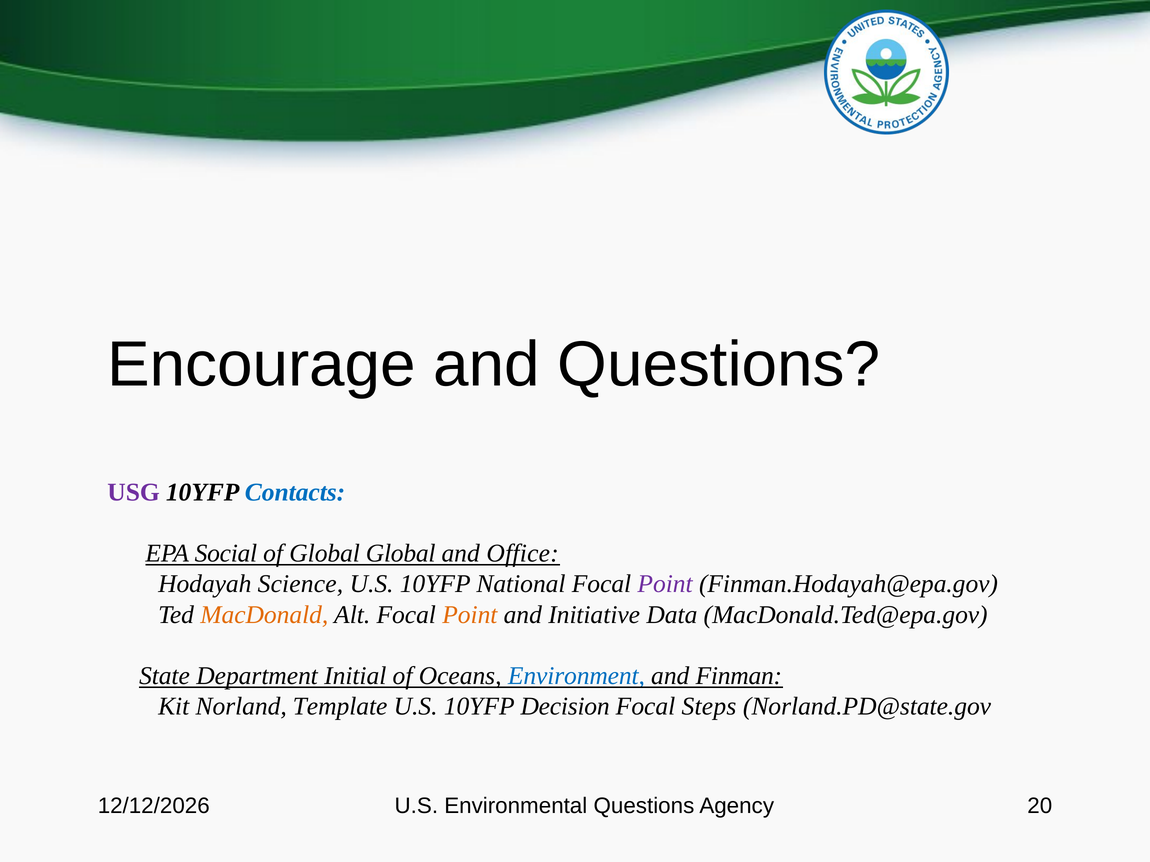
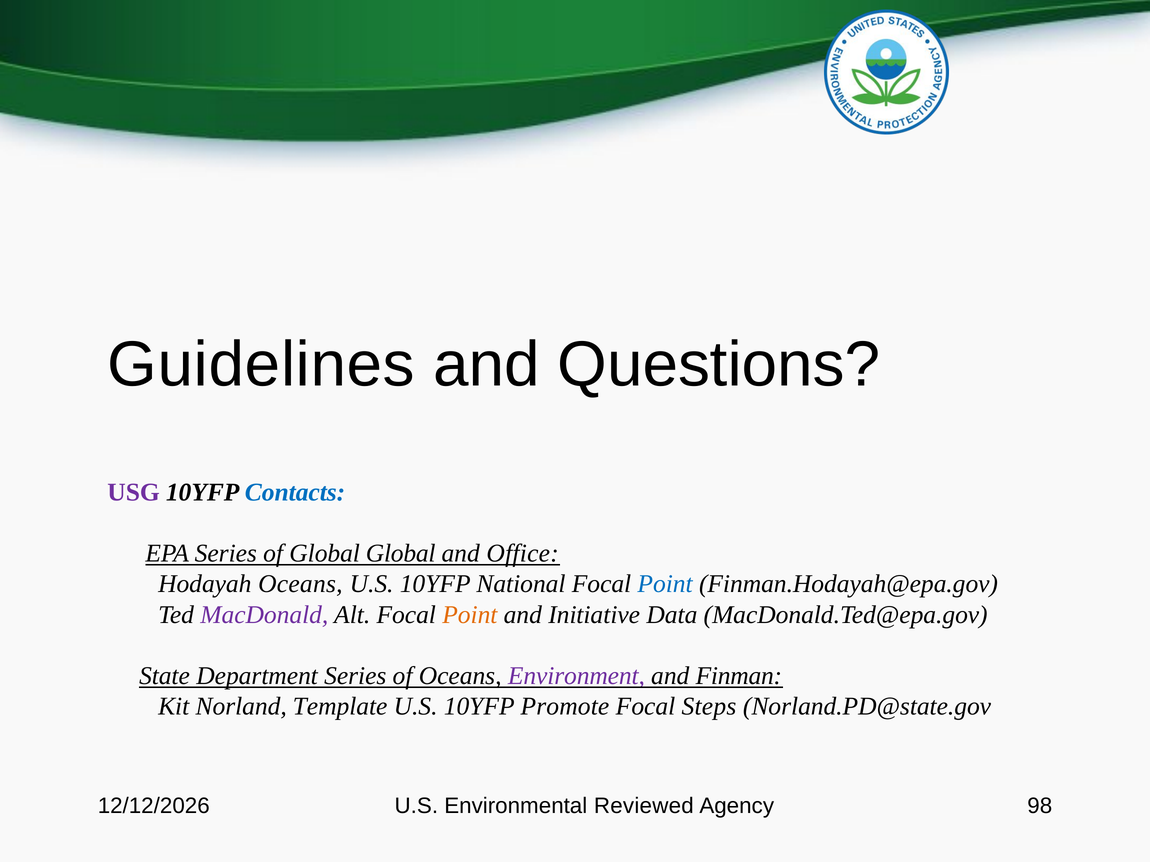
Encourage: Encourage -> Guidelines
EPA Social: Social -> Series
Hodayah Science: Science -> Oceans
Point at (665, 584) colour: purple -> blue
MacDonald colour: orange -> purple
Department Initial: Initial -> Series
Environment colour: blue -> purple
Decision: Decision -> Promote
Environmental Questions: Questions -> Reviewed
20: 20 -> 98
